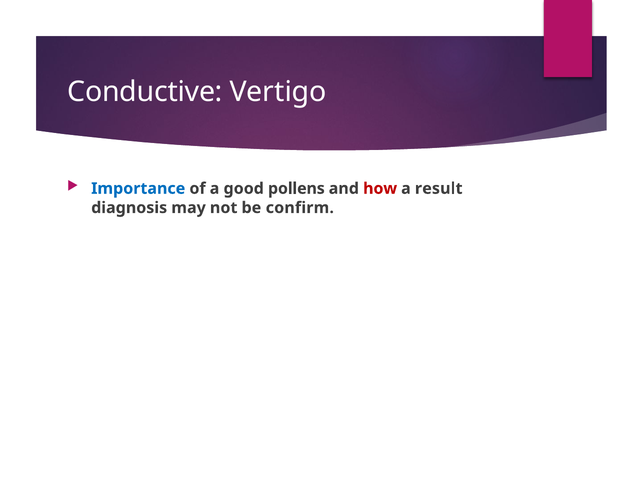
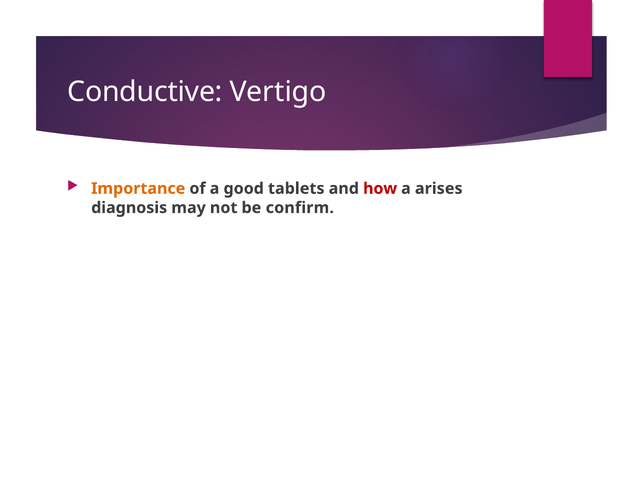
Importance colour: blue -> orange
pollens: pollens -> tablets
result: result -> arises
